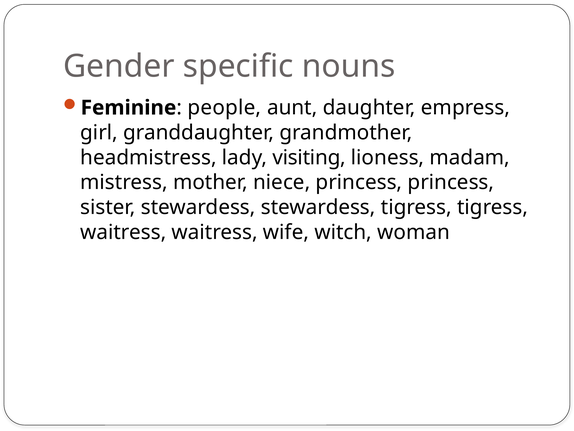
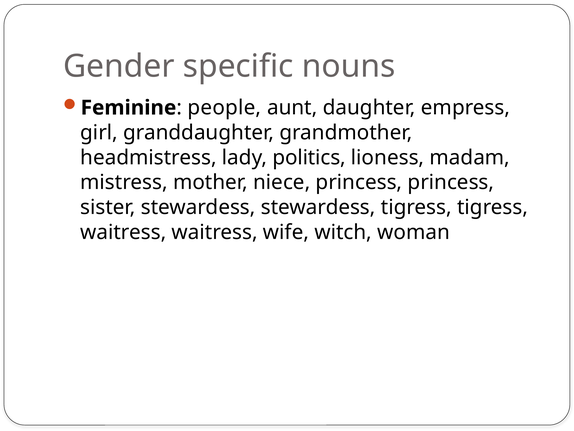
visiting: visiting -> politics
